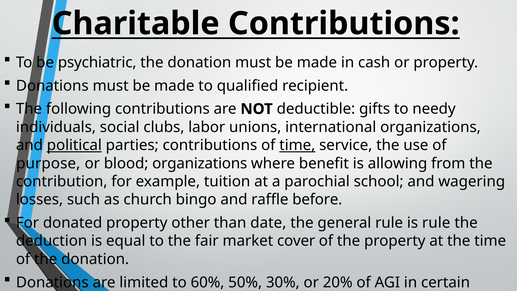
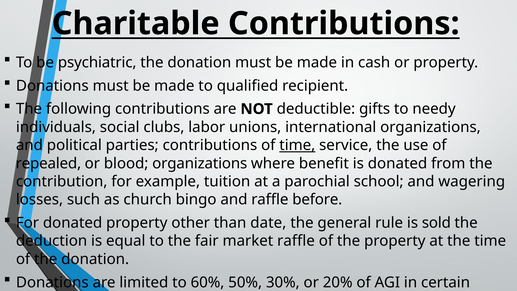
political underline: present -> none
purpose: purpose -> repealed
is allowing: allowing -> donated
is rule: rule -> sold
market cover: cover -> raffle
